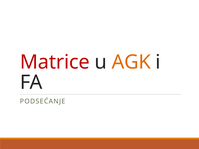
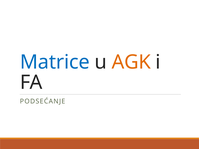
Matrice colour: red -> blue
